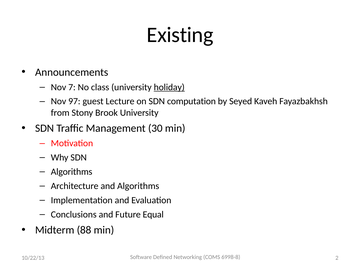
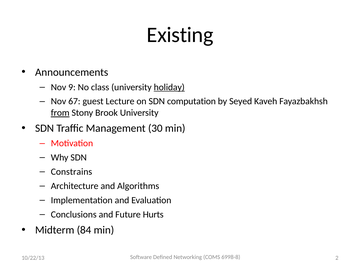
7: 7 -> 9
97: 97 -> 67
from underline: none -> present
Algorithms at (72, 172): Algorithms -> Constrains
Equal: Equal -> Hurts
88: 88 -> 84
